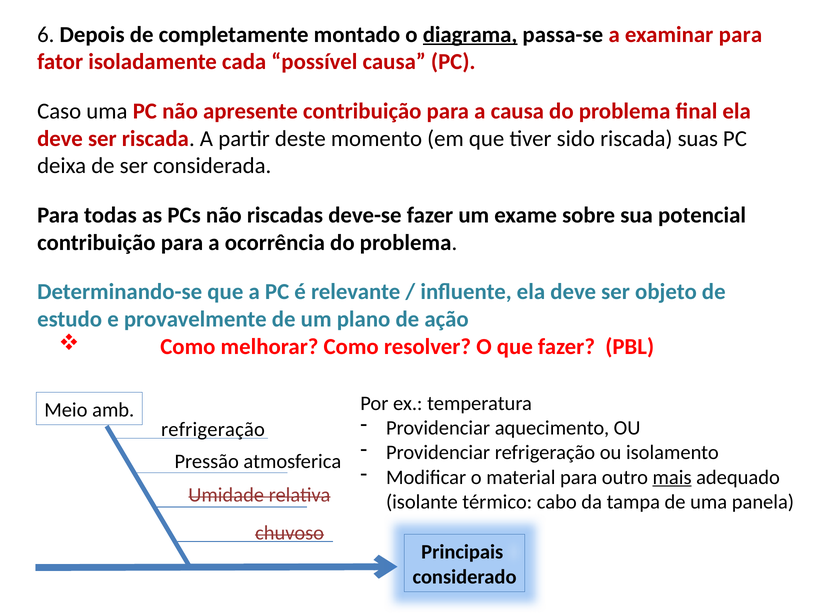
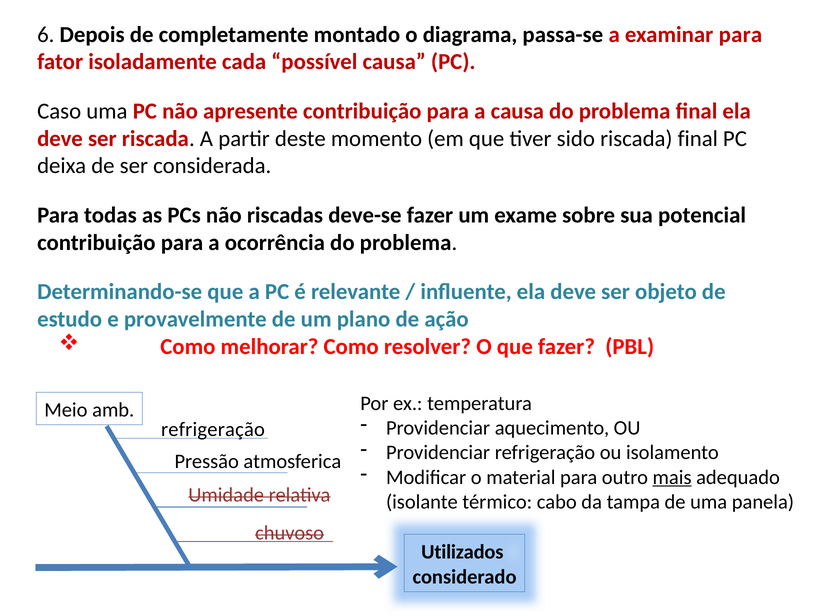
diagrama underline: present -> none
riscada suas: suas -> final
Principais: Principais -> Utilizados
